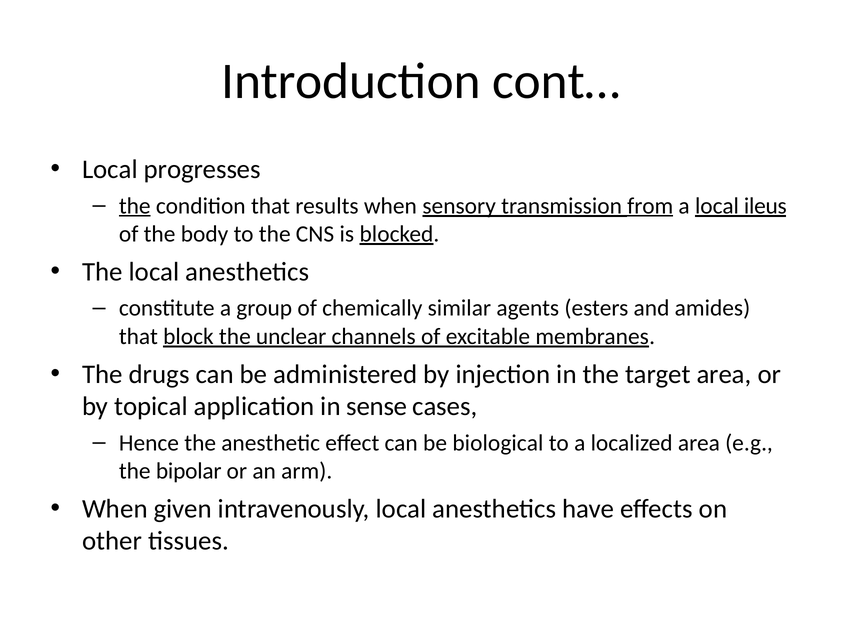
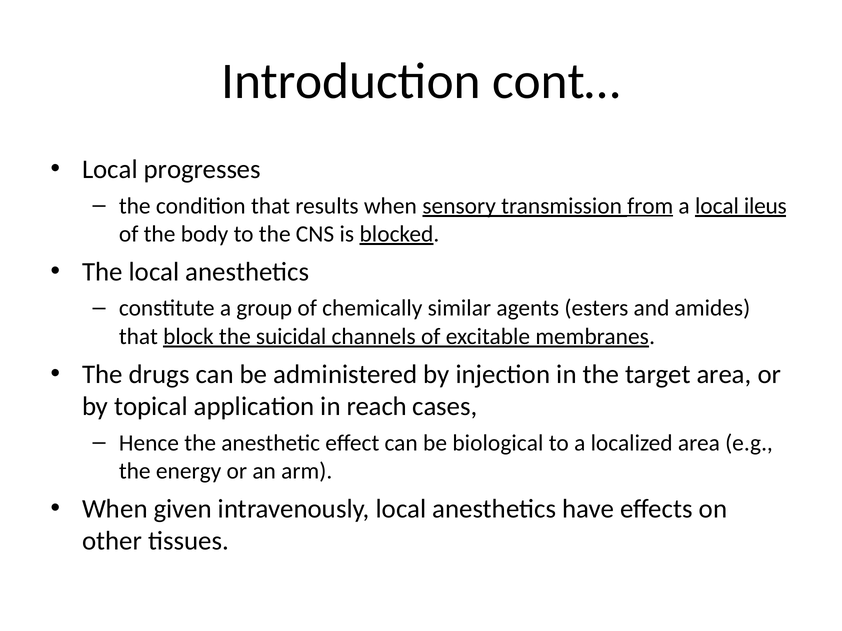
the at (135, 206) underline: present -> none
unclear: unclear -> suicidal
sense: sense -> reach
bipolar: bipolar -> energy
